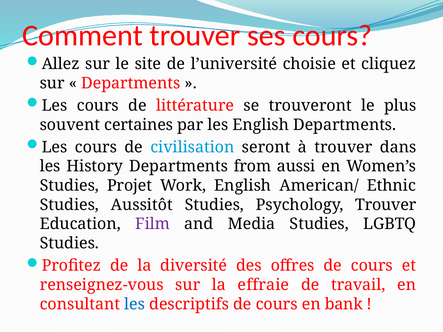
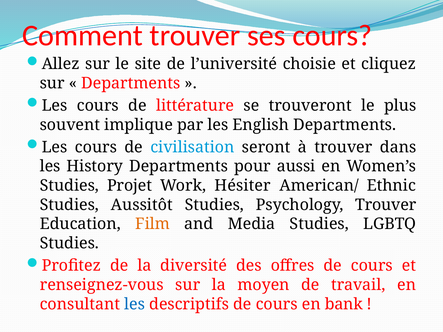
certaines: certaines -> implique
from: from -> pour
Work English: English -> Hésiter
Film colour: purple -> orange
effraie: effraie -> moyen
